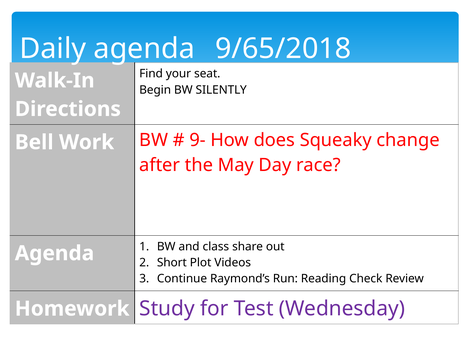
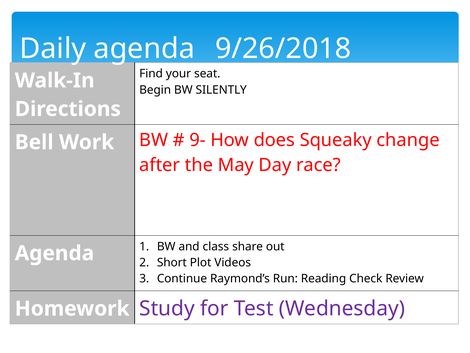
9/65/2018: 9/65/2018 -> 9/26/2018
